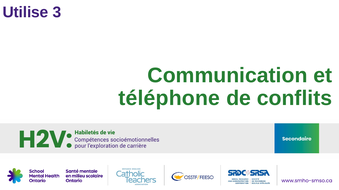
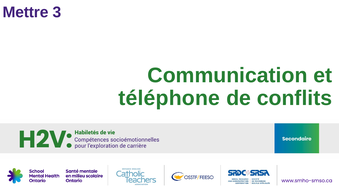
Utilise: Utilise -> Mettre
